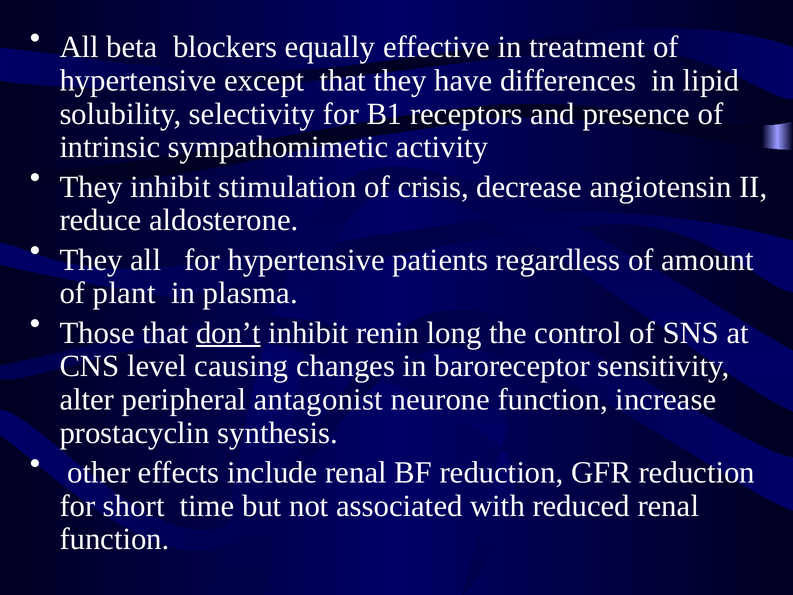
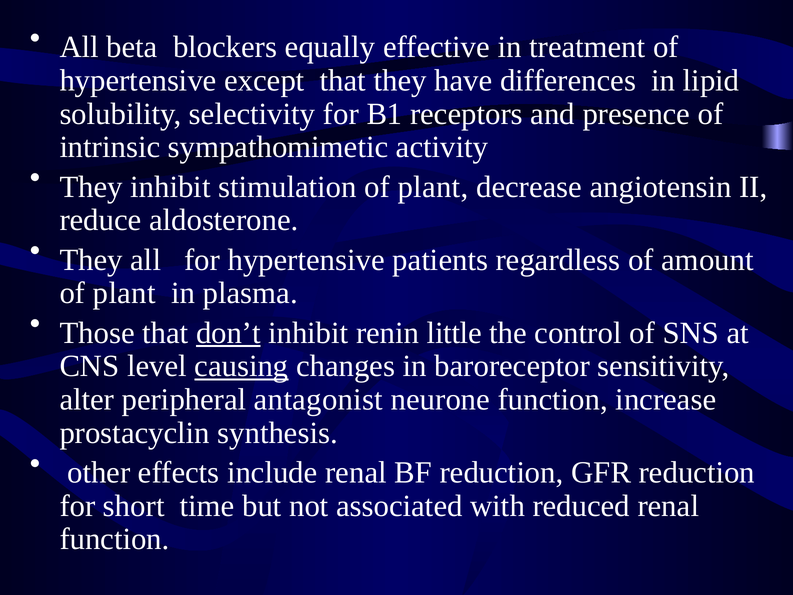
stimulation of crisis: crisis -> plant
long: long -> little
causing underline: none -> present
